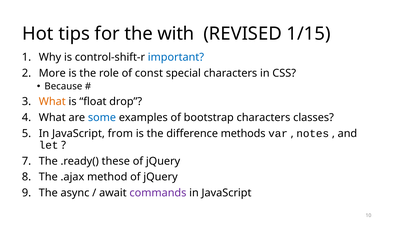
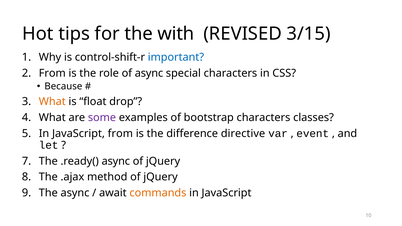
1/15: 1/15 -> 3/15
More at (52, 73): More -> From
of const: const -> async
some colour: blue -> purple
methods: methods -> directive
notes: notes -> event
.ready( these: these -> async
commands colour: purple -> orange
